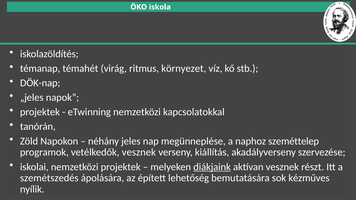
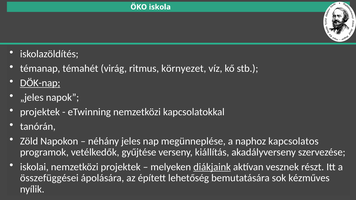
DÖK-nap underline: none -> present
szeméttelep: szeméttelep -> kapcsolatos
vetélkedők vesznek: vesznek -> gyűjtése
szemétszedés: szemétszedés -> összefüggései
